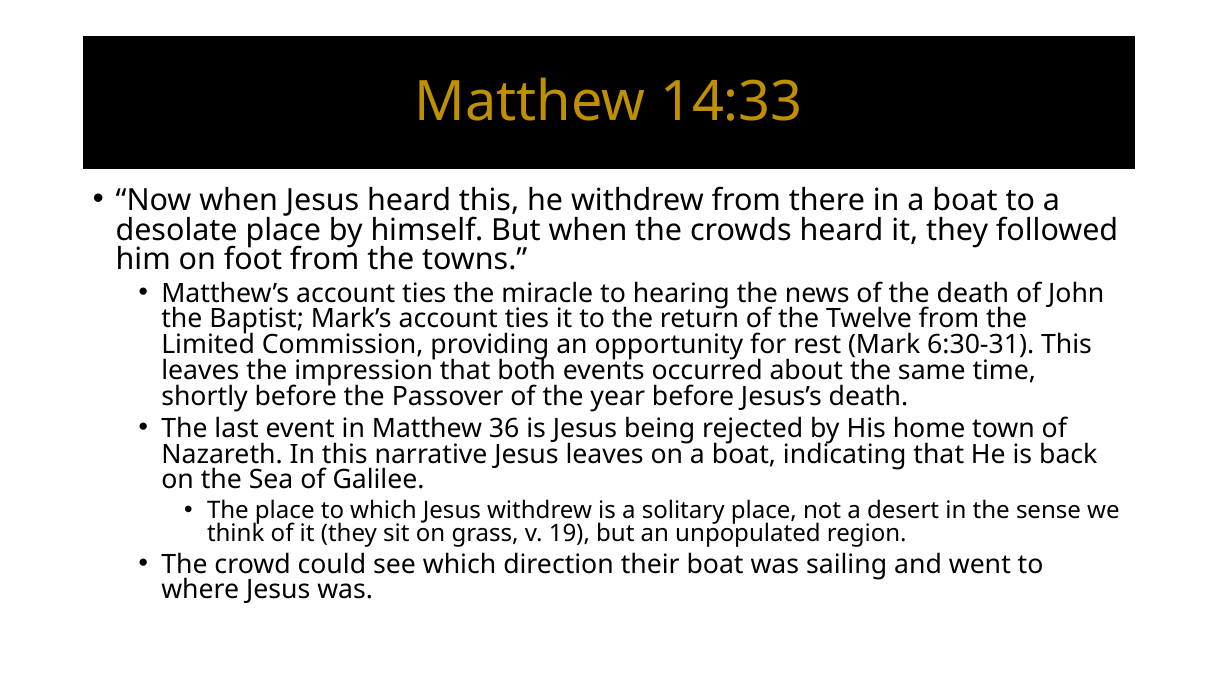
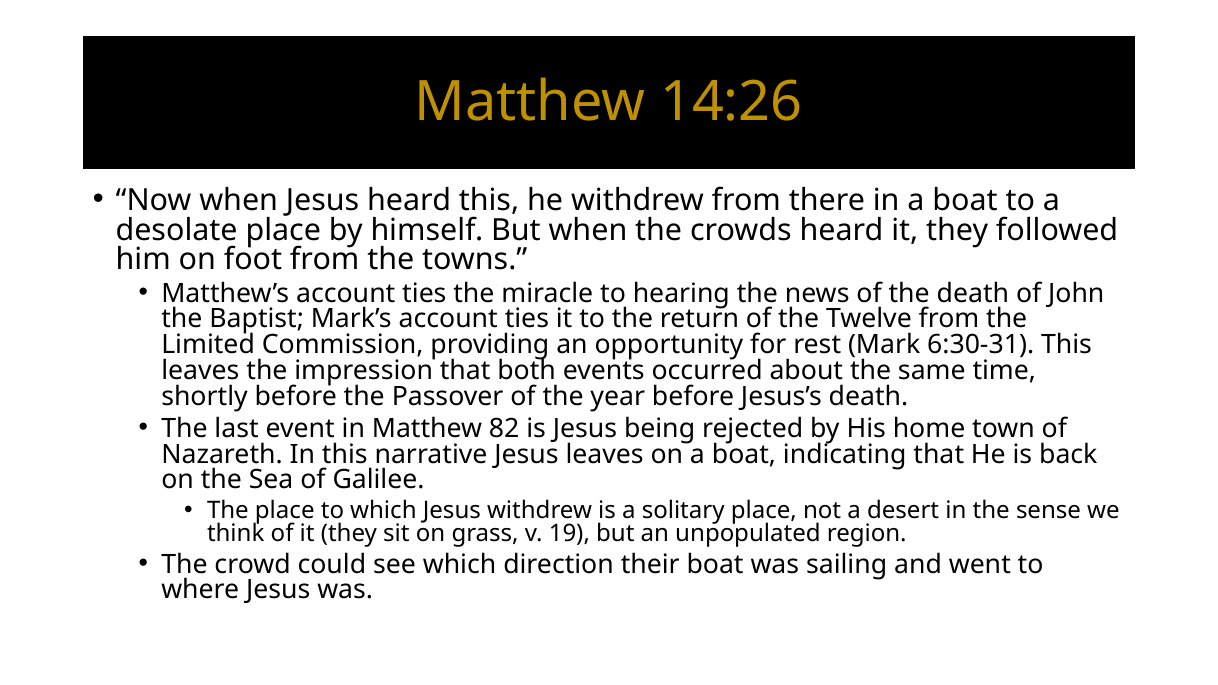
14:33: 14:33 -> 14:26
36: 36 -> 82
